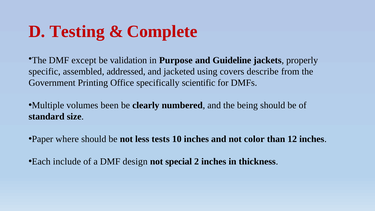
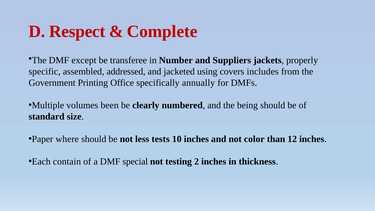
Testing: Testing -> Respect
validation: validation -> transferee
Purpose: Purpose -> Number
Guideline: Guideline -> Suppliers
describe: describe -> includes
scientific: scientific -> annually
include: include -> contain
design: design -> special
special: special -> testing
